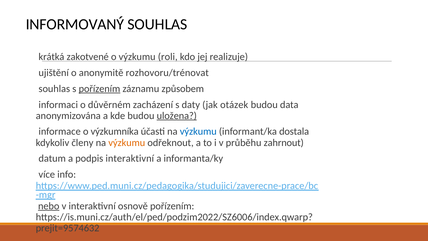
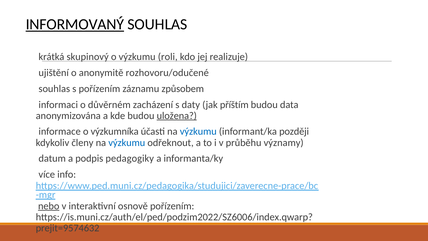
INFORMOVANÝ underline: none -> present
zakotvené: zakotvené -> skupinový
rozhovoru/trénovat: rozhovoru/trénovat -> rozhovoru/odučené
pořízením at (99, 89) underline: present -> none
otázek: otázek -> příštím
dostala: dostala -> později
výzkumu at (127, 143) colour: orange -> blue
zahrnout: zahrnout -> významy
podpis interaktivní: interaktivní -> pedagogiky
